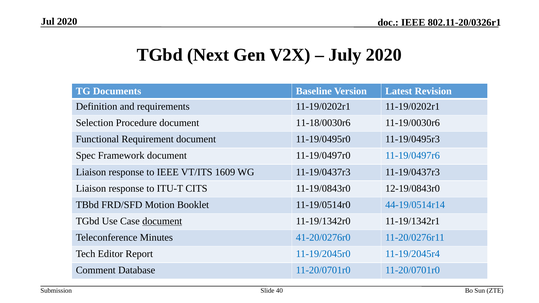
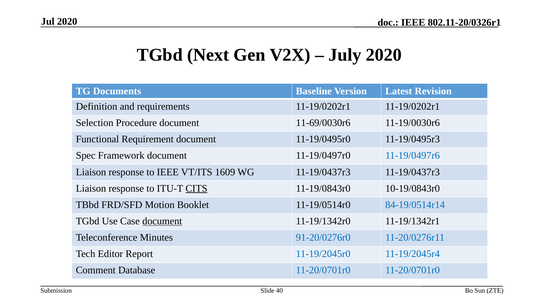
11-18/0030r6: 11-18/0030r6 -> 11-69/0030r6
CITS underline: none -> present
12-19/0843r0: 12-19/0843r0 -> 10-19/0843r0
44-19/0514r14: 44-19/0514r14 -> 84-19/0514r14
41-20/0276r0: 41-20/0276r0 -> 91-20/0276r0
